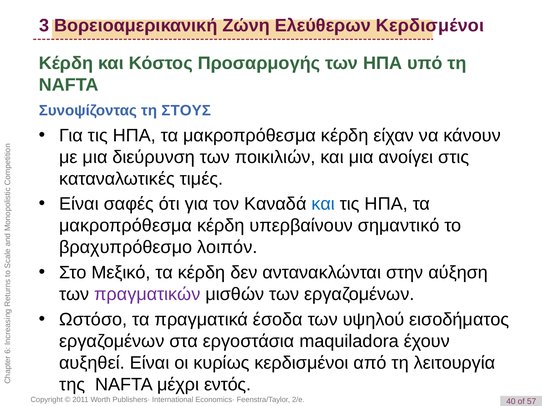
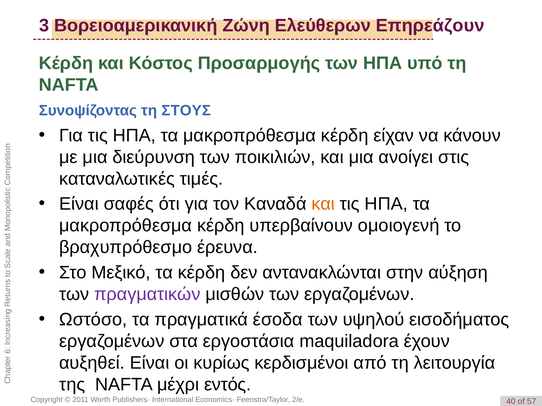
Ελεύθερων Κερδισμένοι: Κερδισμένοι -> Επηρεάζουν
και at (323, 204) colour: blue -> orange
σημαντικό: σημαντικό -> ομοιογενή
λοιπόν: λοιπόν -> έρευνα
